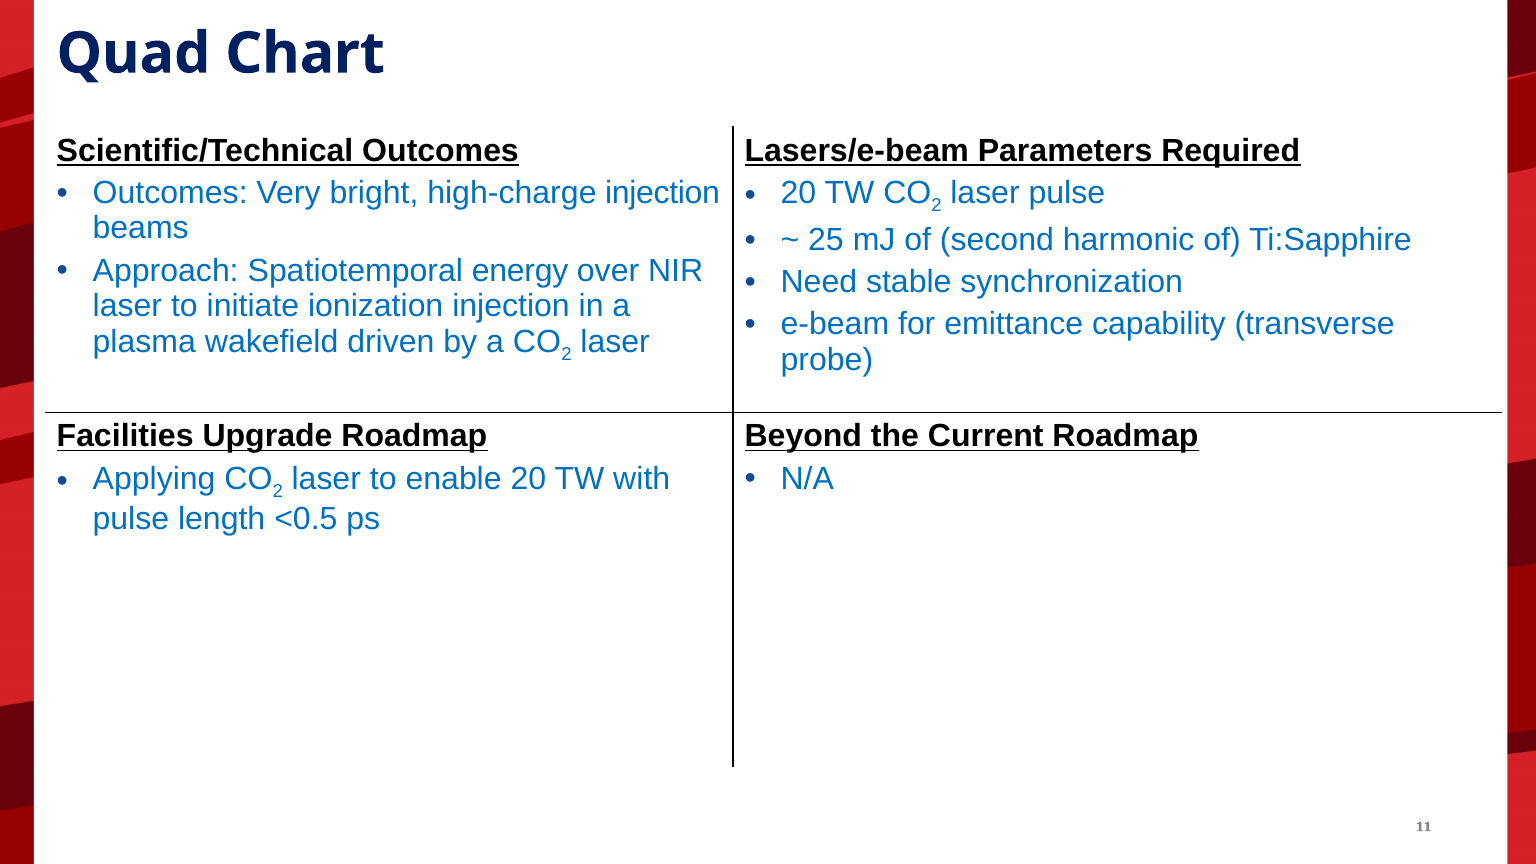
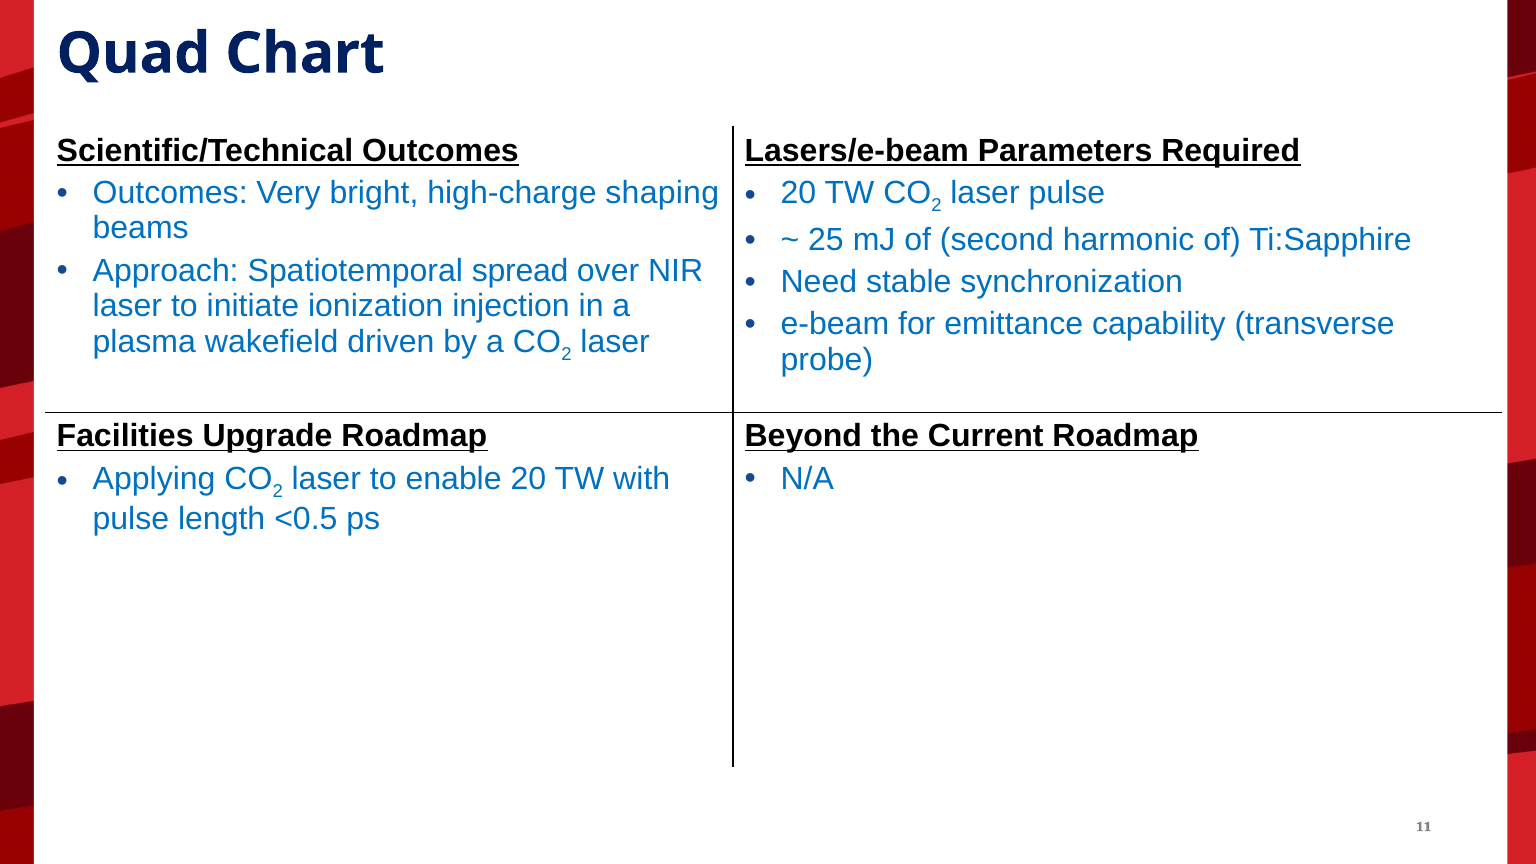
high-charge injection: injection -> shaping
energy: energy -> spread
